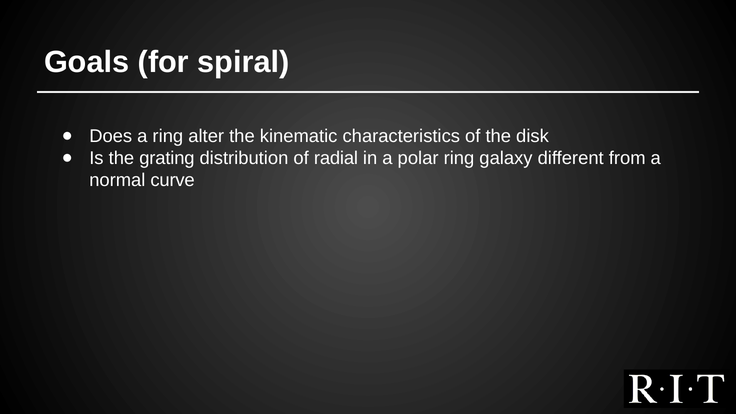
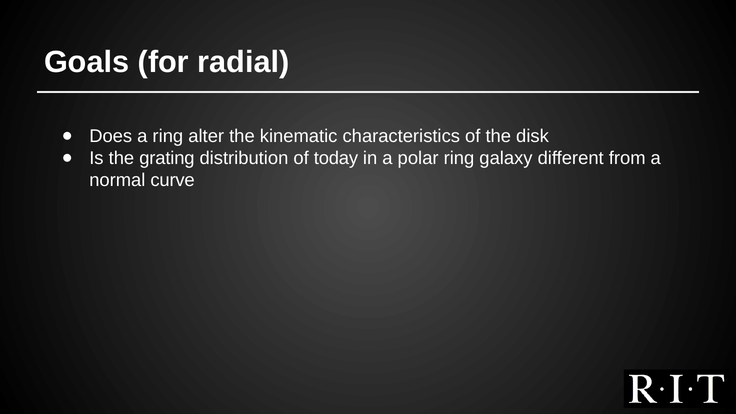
spiral: spiral -> radial
radial: radial -> today
